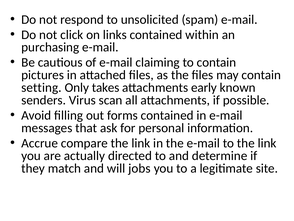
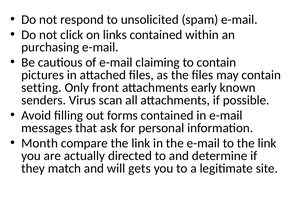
takes: takes -> front
Accrue: Accrue -> Month
jobs: jobs -> gets
